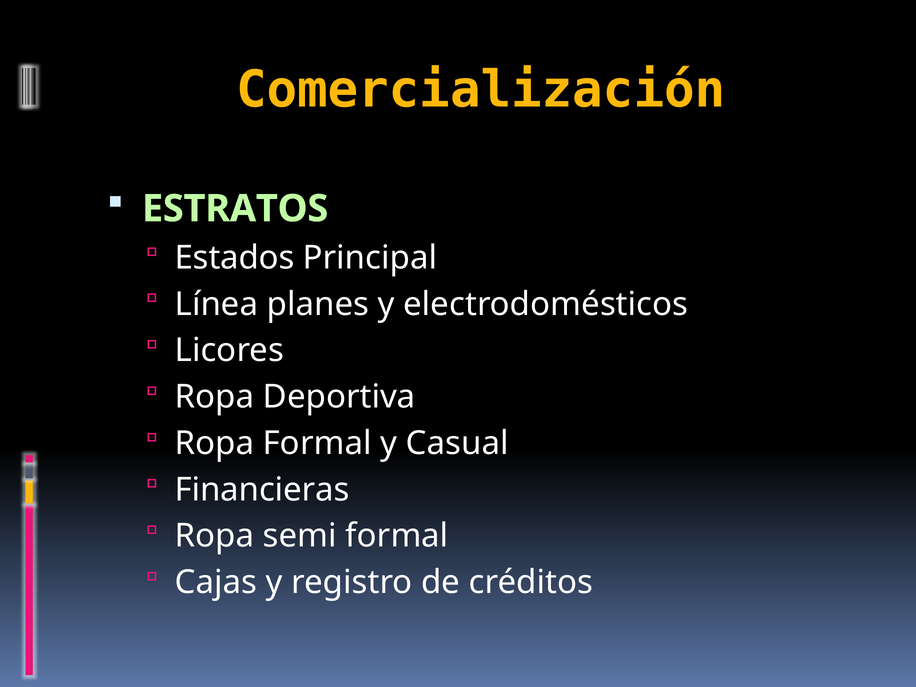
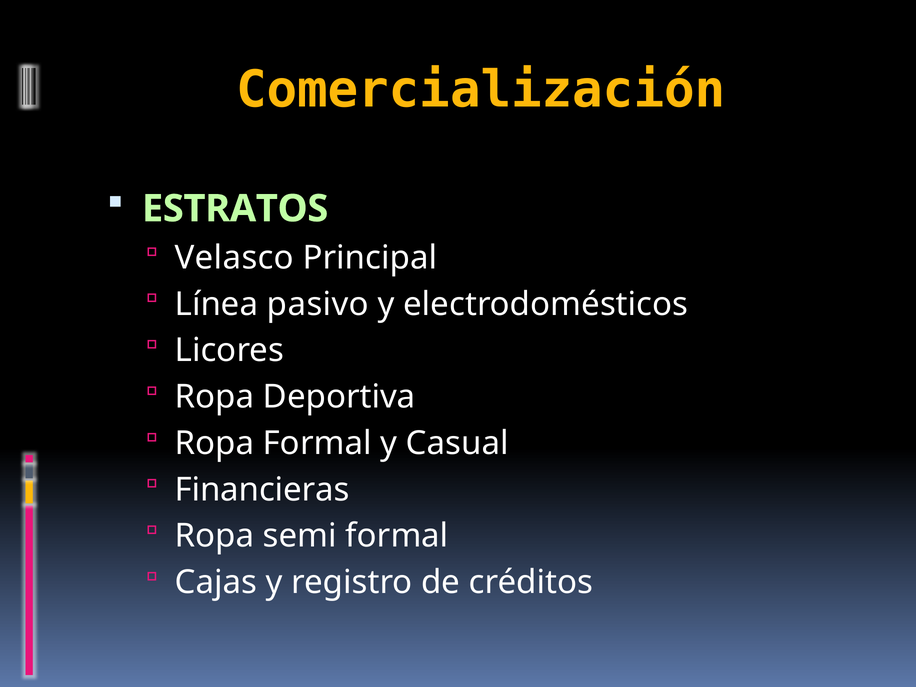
Estados: Estados -> Velasco
planes: planes -> pasivo
